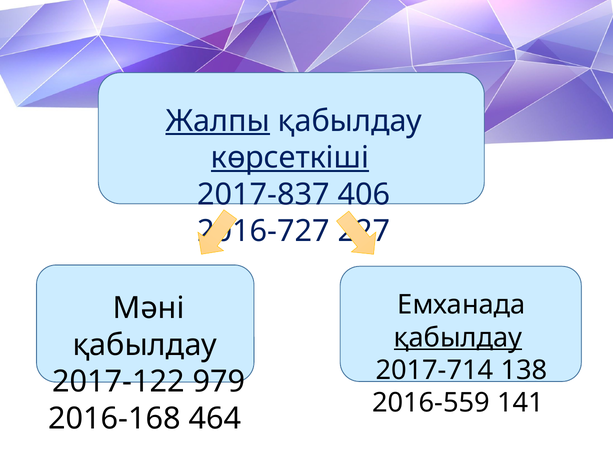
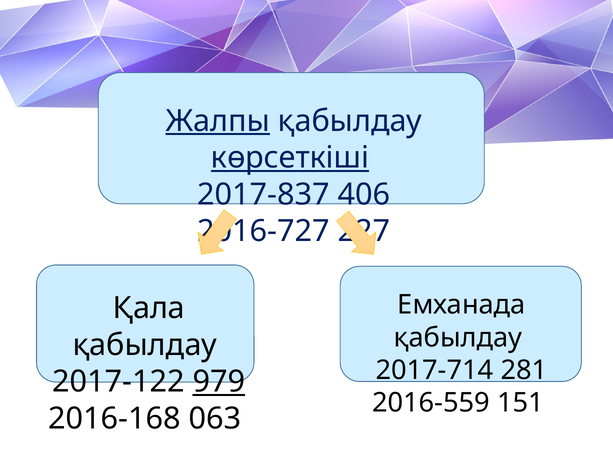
Мәні: Мәні -> Қала
қабылдау at (458, 338) underline: present -> none
138: 138 -> 281
979 underline: none -> present
141: 141 -> 151
464: 464 -> 063
